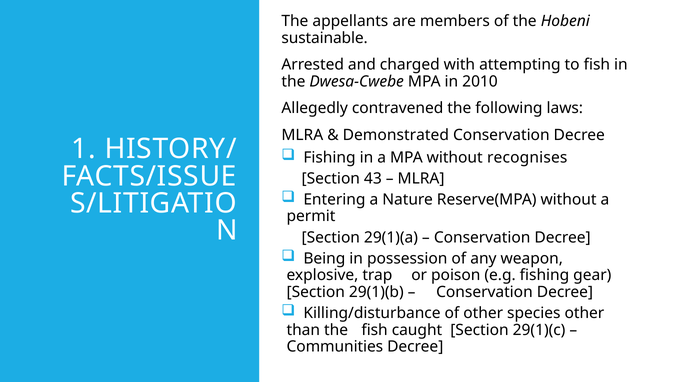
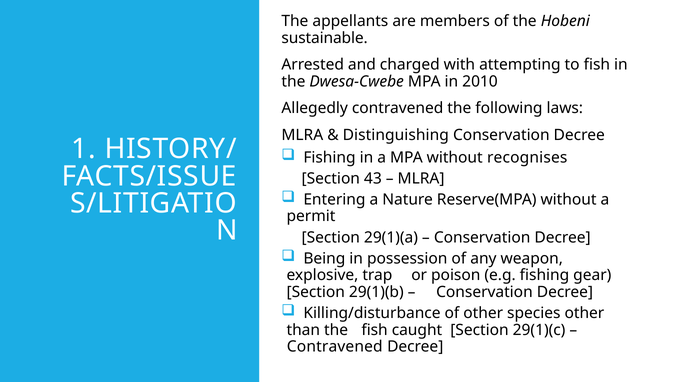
Demonstrated: Demonstrated -> Distinguishing
Communities at (335, 347): Communities -> Contravened
